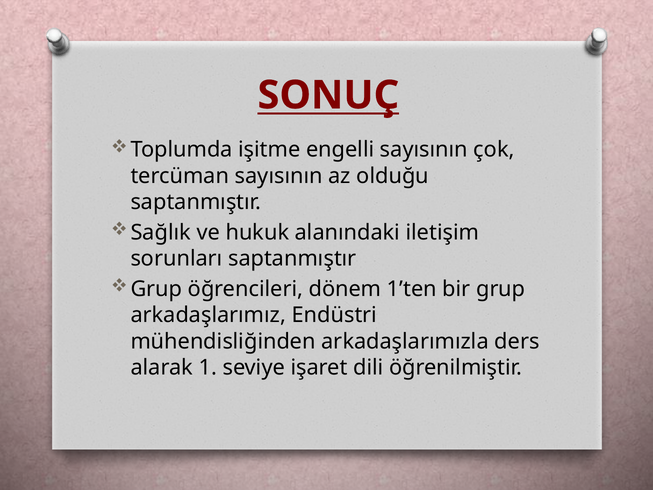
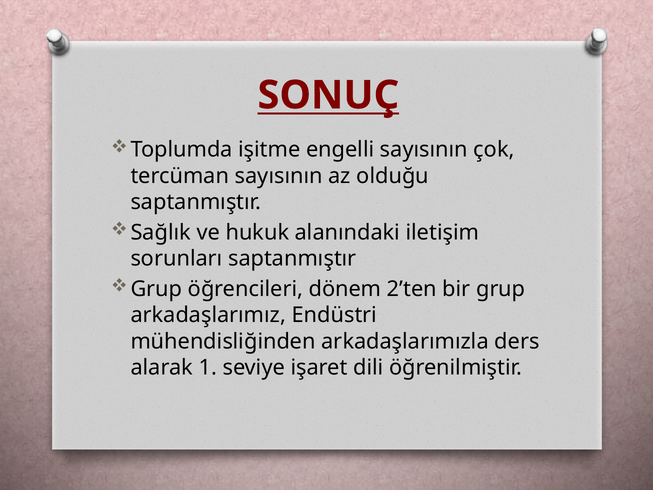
1’ten: 1’ten -> 2’ten
